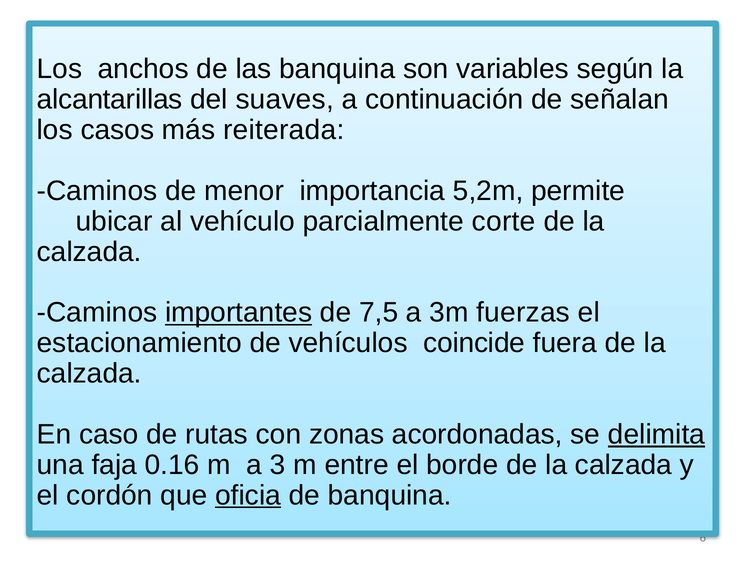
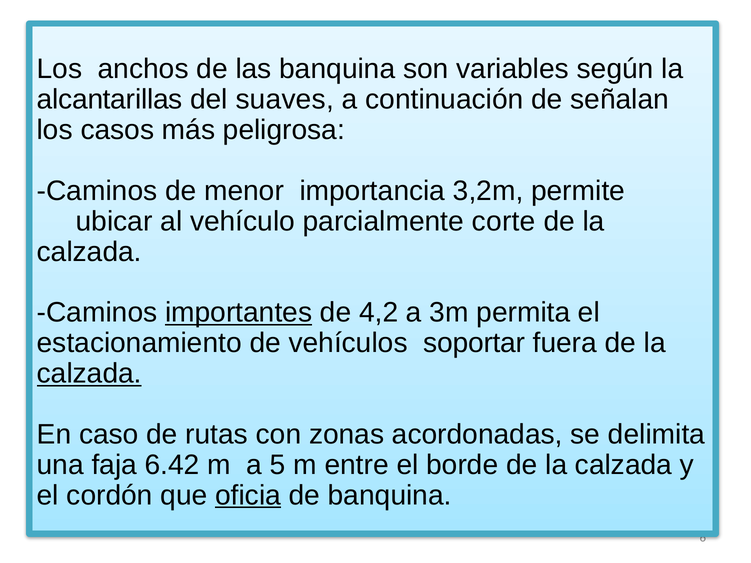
reiterada: reiterada -> peligrosa
5,2m: 5,2m -> 3,2m
7,5: 7,5 -> 4,2
fuerzas: fuerzas -> permita
coincide: coincide -> soportar
calzada at (89, 374) underline: none -> present
delimita underline: present -> none
0.16: 0.16 -> 6.42
3: 3 -> 5
